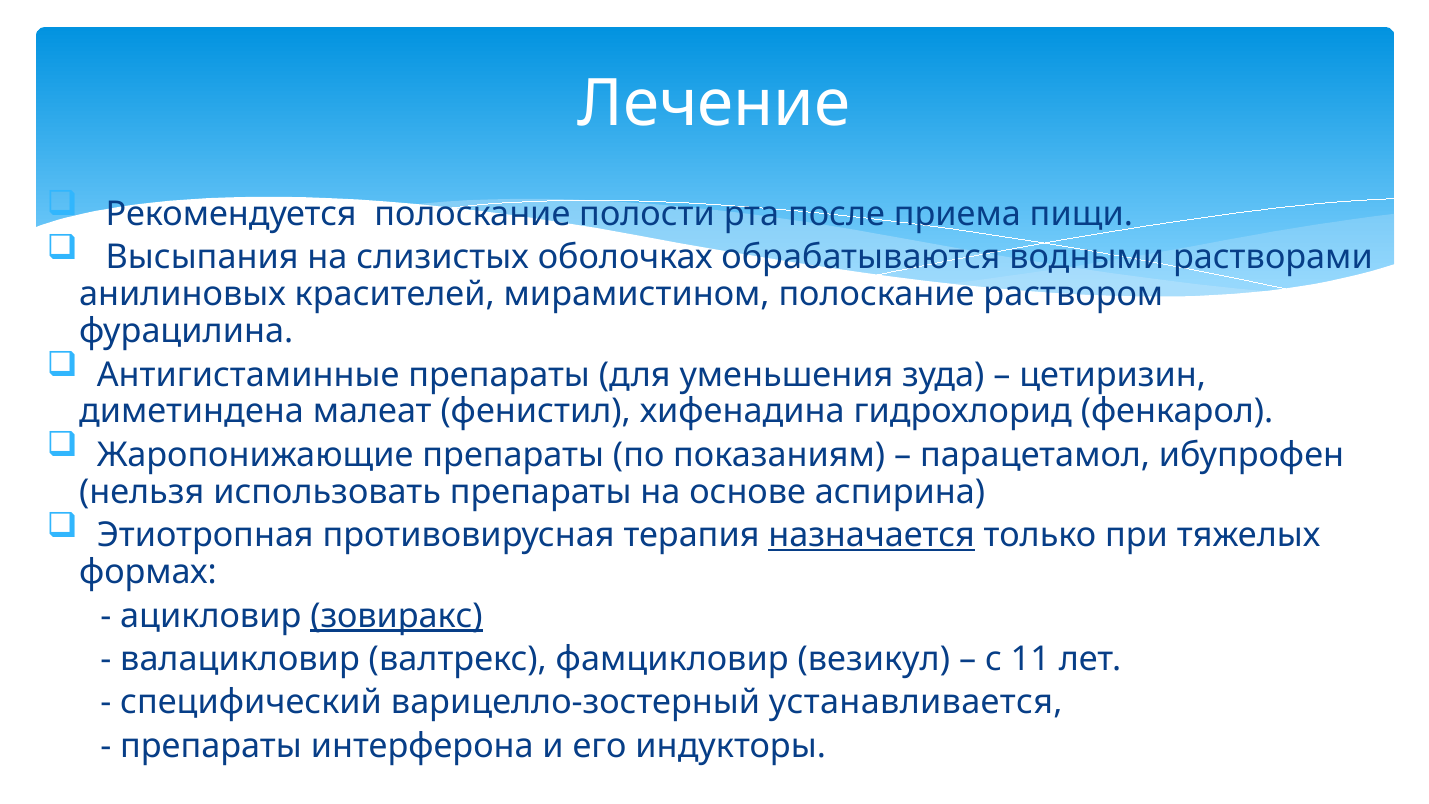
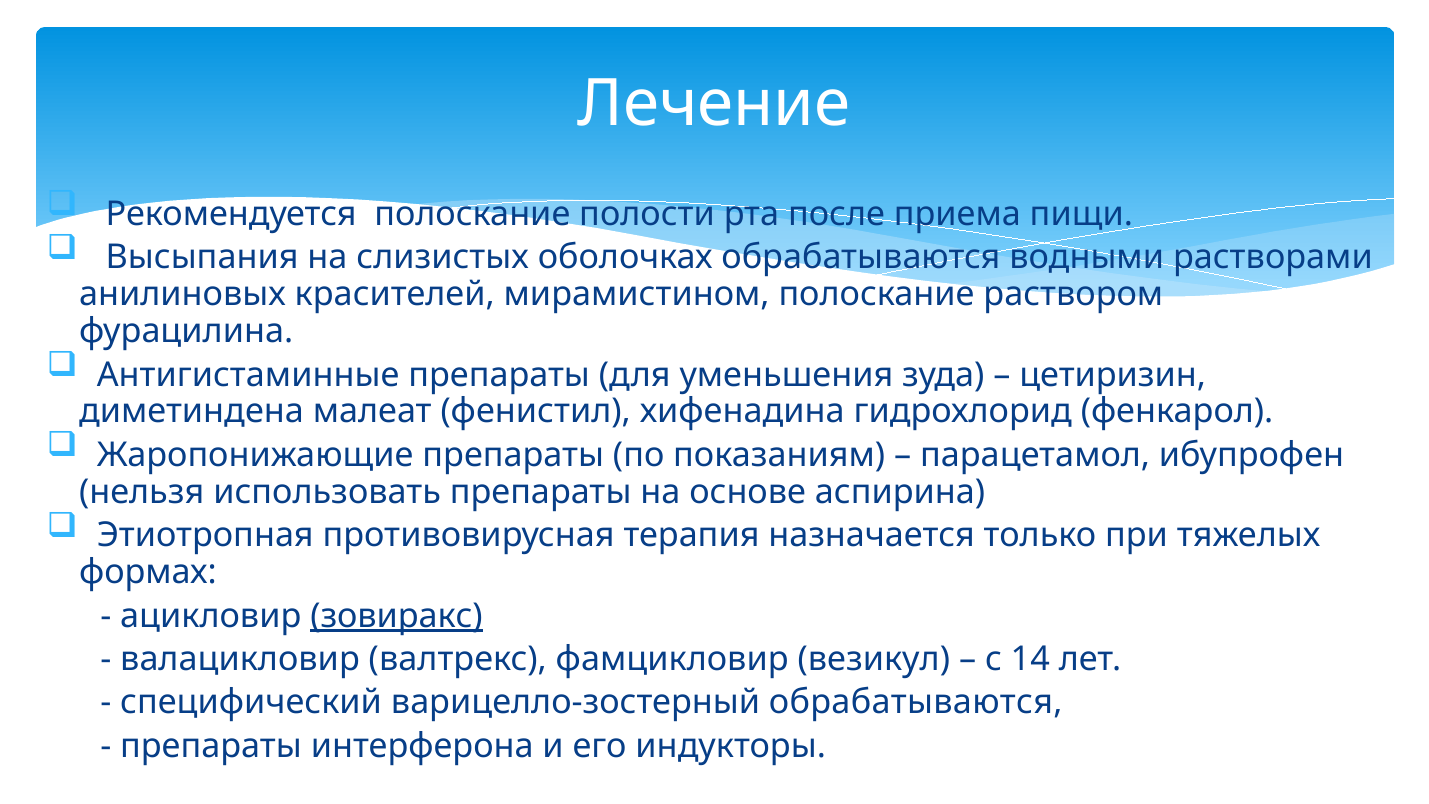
назначается underline: present -> none
11: 11 -> 14
варицелло-зостерный устанавливается: устанавливается -> обрабатываются
